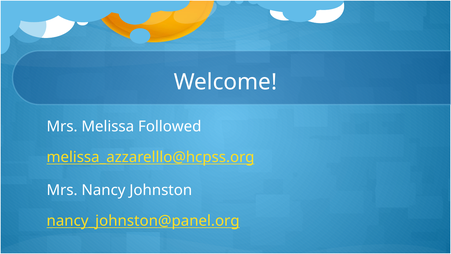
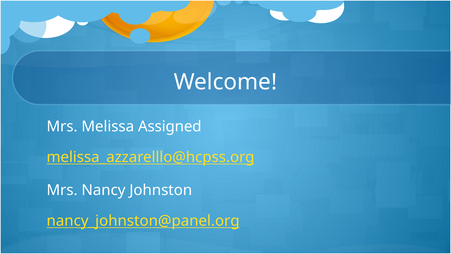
Followed: Followed -> Assigned
